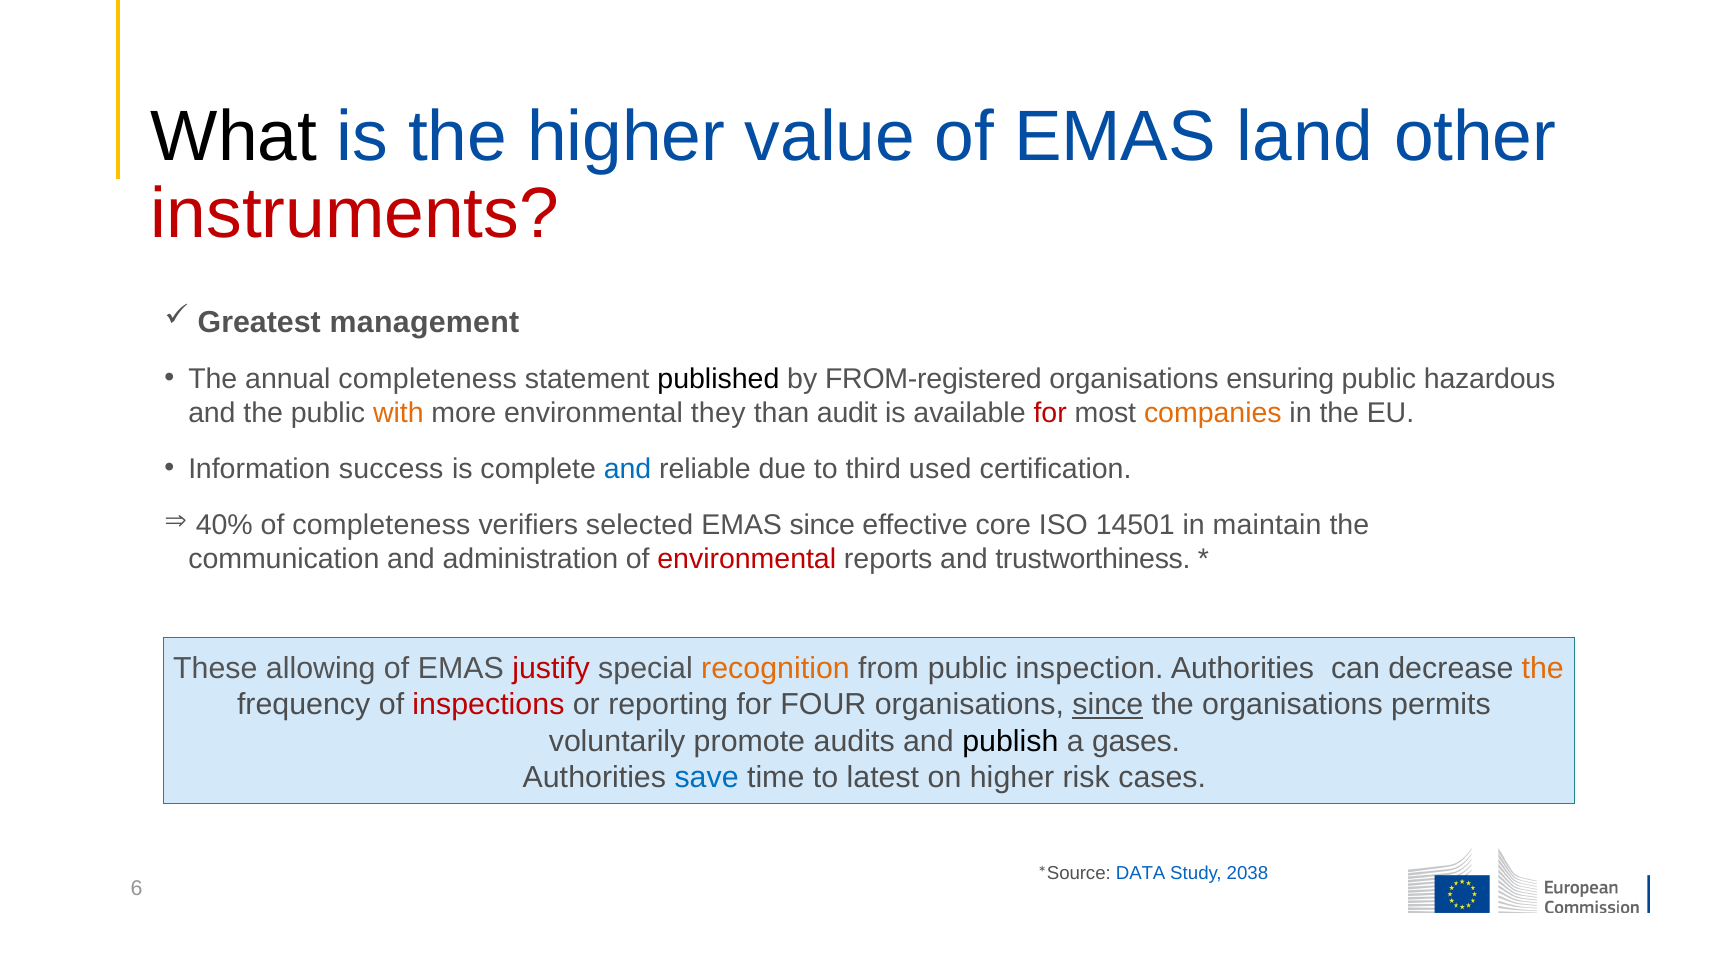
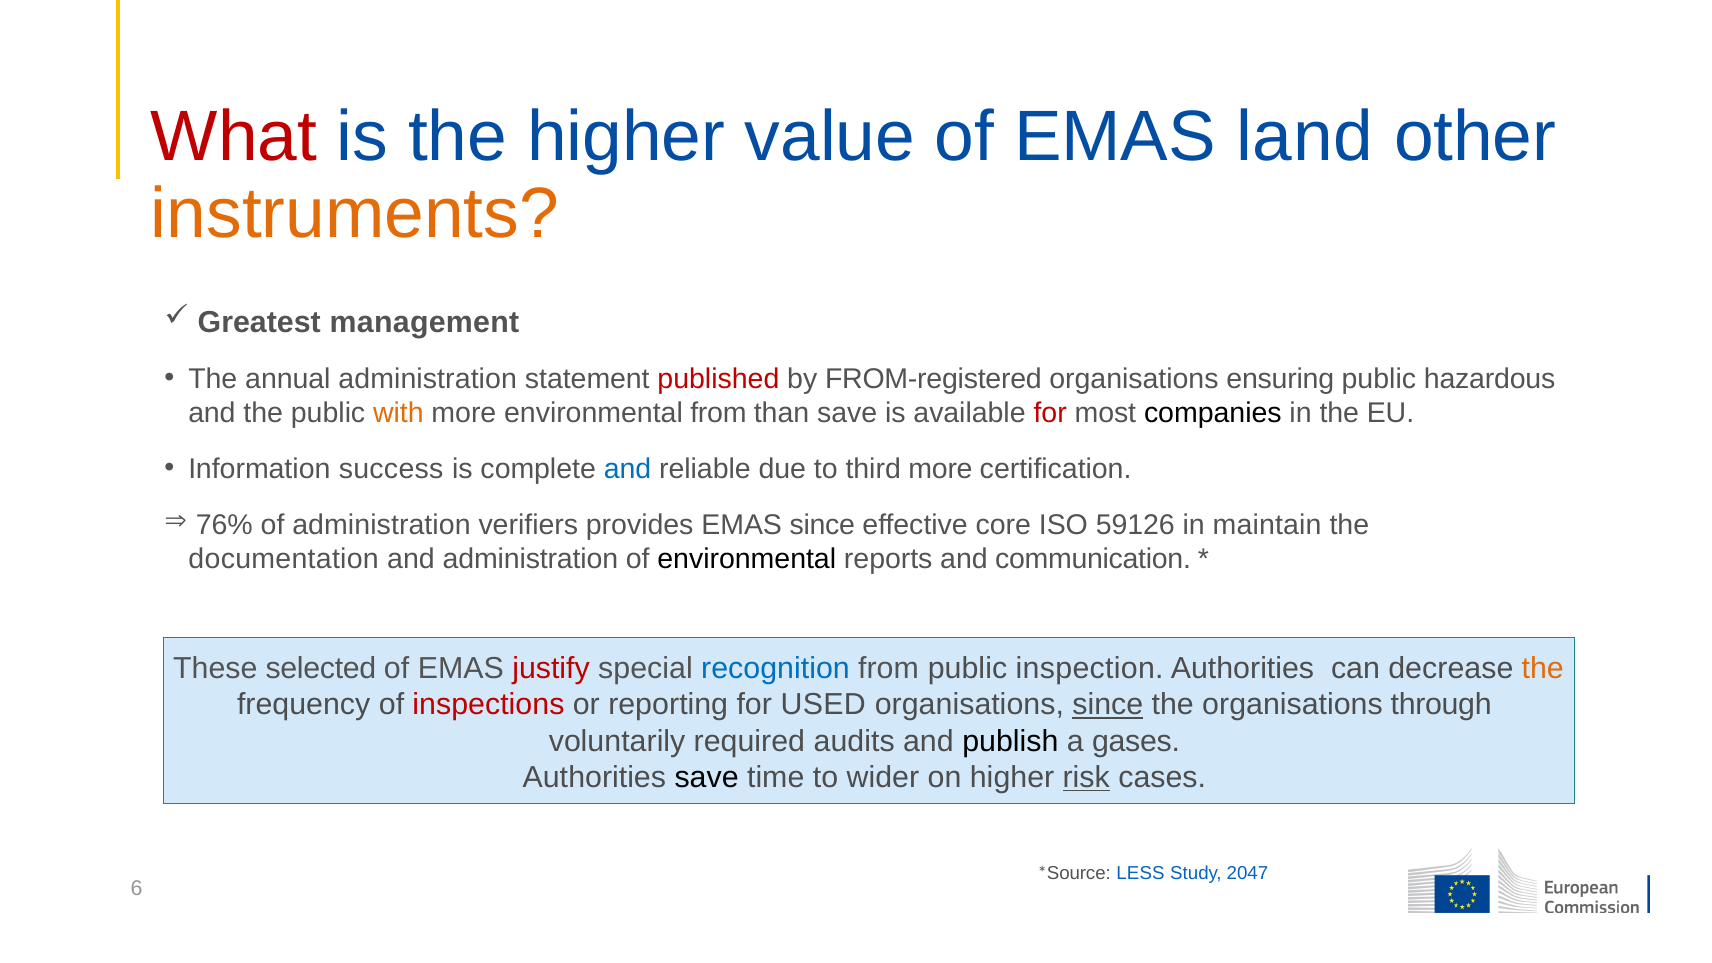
What colour: black -> red
instruments colour: red -> orange
annual completeness: completeness -> administration
published colour: black -> red
environmental they: they -> from
than audit: audit -> save
companies colour: orange -> black
third used: used -> more
40%: 40% -> 76%
of completeness: completeness -> administration
selected: selected -> provides
14501: 14501 -> 59126
communication: communication -> documentation
environmental at (747, 559) colour: red -> black
trustworthiness: trustworthiness -> communication
allowing: allowing -> selected
recognition colour: orange -> blue
FOUR: FOUR -> USED
permits: permits -> through
promote: promote -> required
save at (707, 777) colour: blue -> black
latest: latest -> wider
risk underline: none -> present
DATA: DATA -> LESS
2038: 2038 -> 2047
